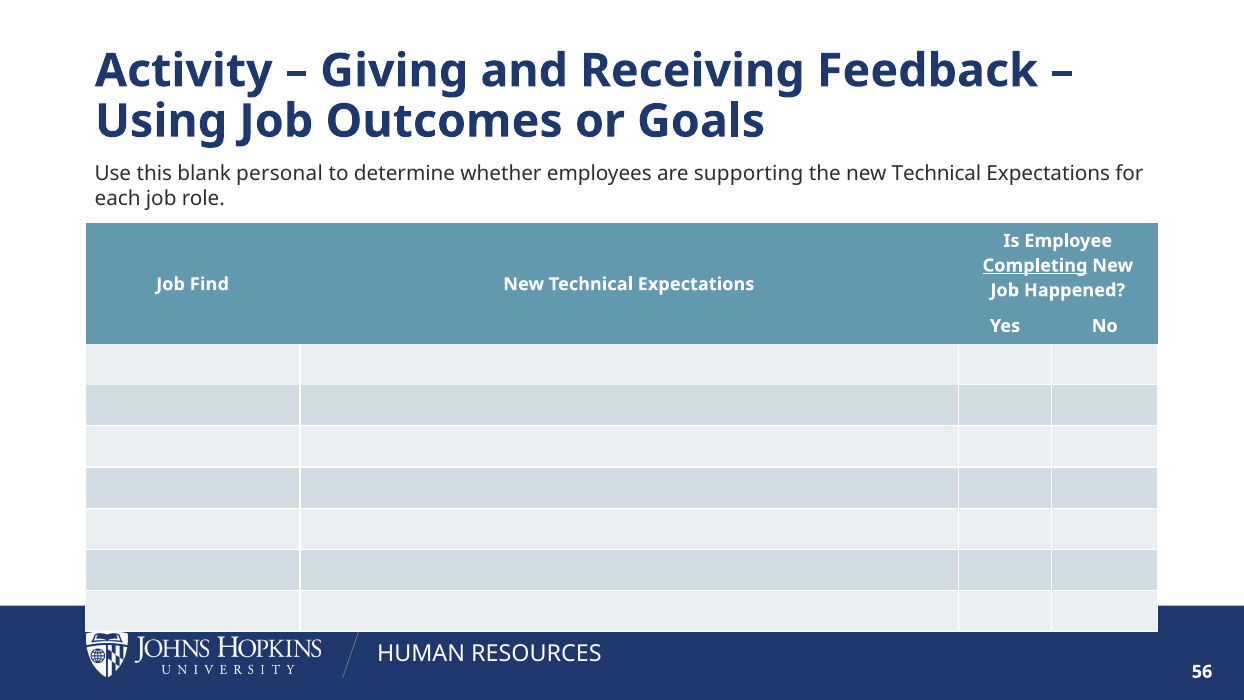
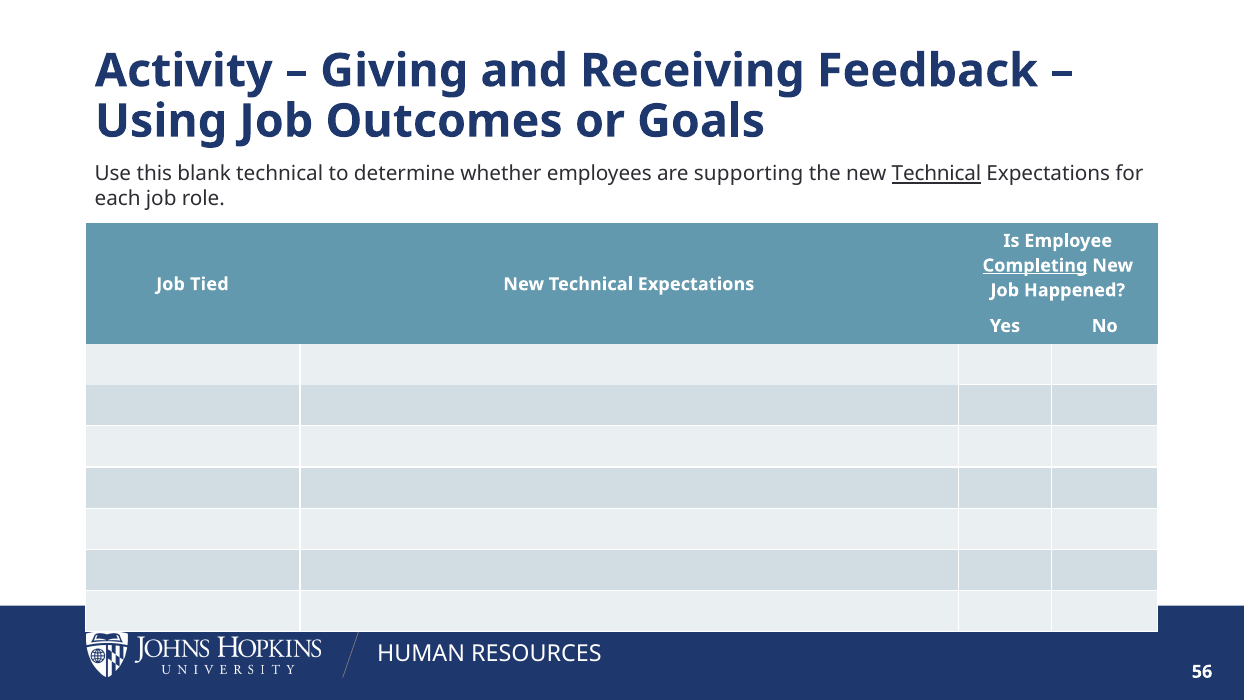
blank personal: personal -> technical
Technical at (936, 174) underline: none -> present
Find: Find -> Tied
